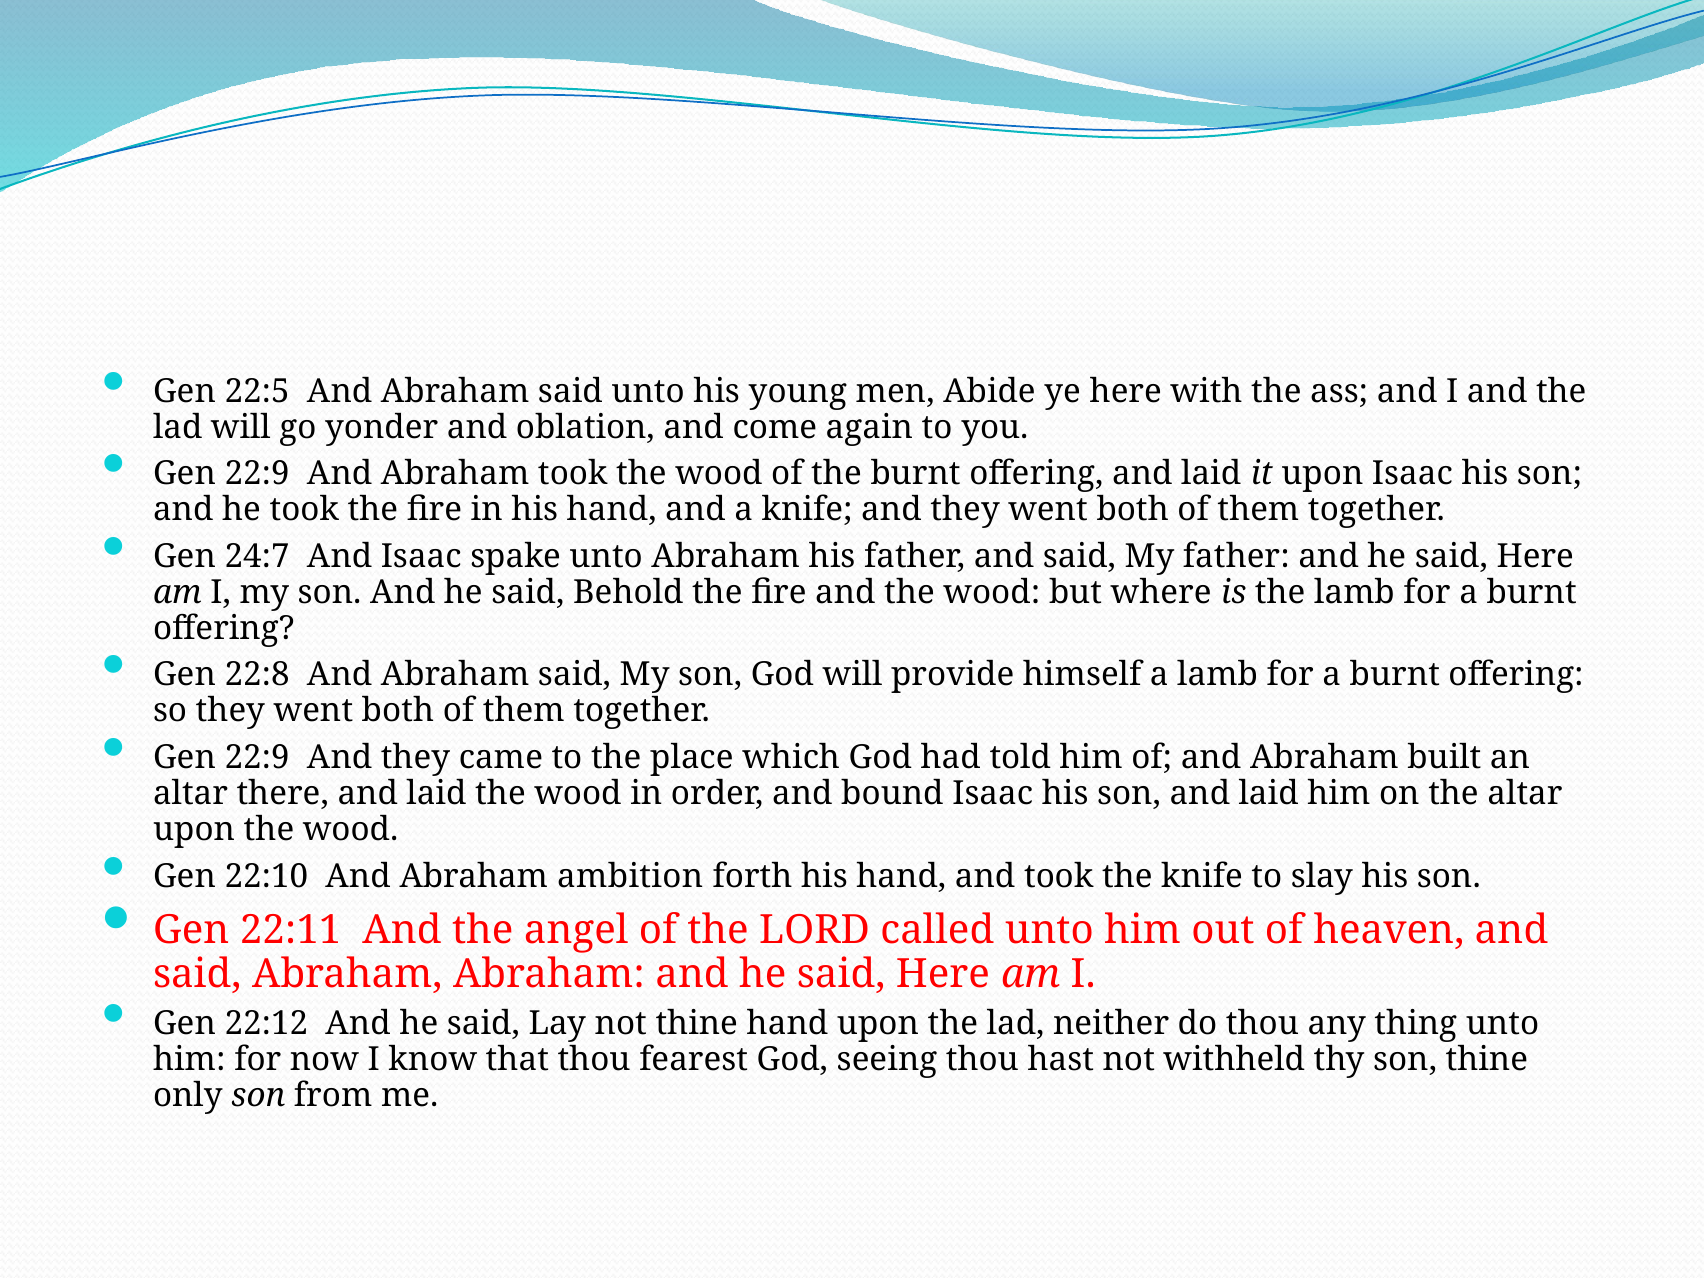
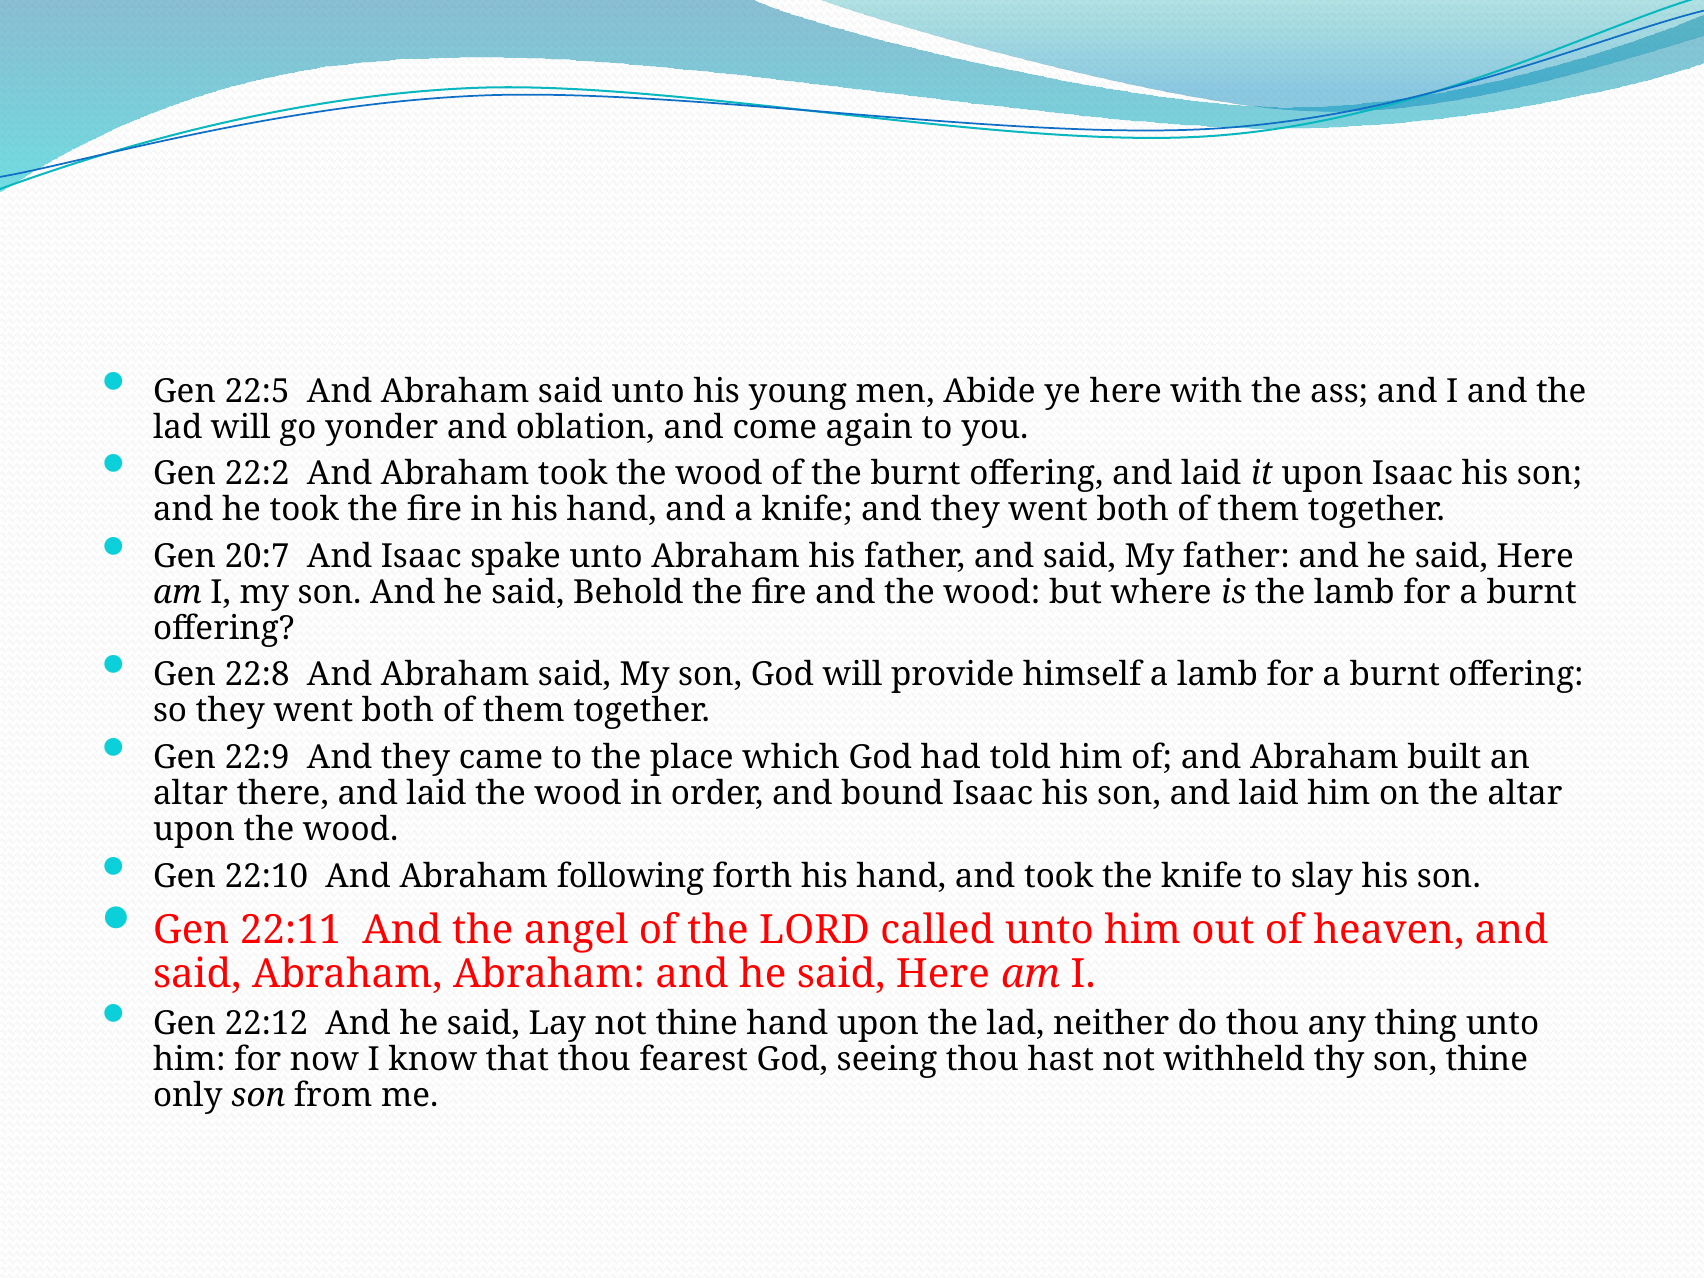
22:9 at (257, 474): 22:9 -> 22:2
24:7: 24:7 -> 20:7
ambition: ambition -> following
